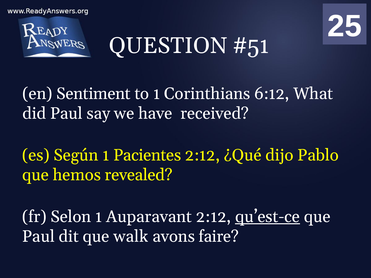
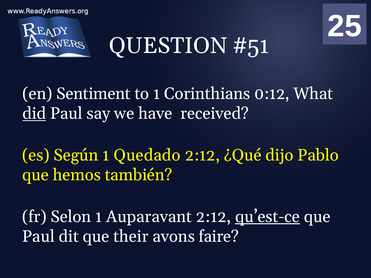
6:12: 6:12 -> 0:12
did underline: none -> present
Pacientes: Pacientes -> Quedado
revealed: revealed -> también
walk: walk -> their
